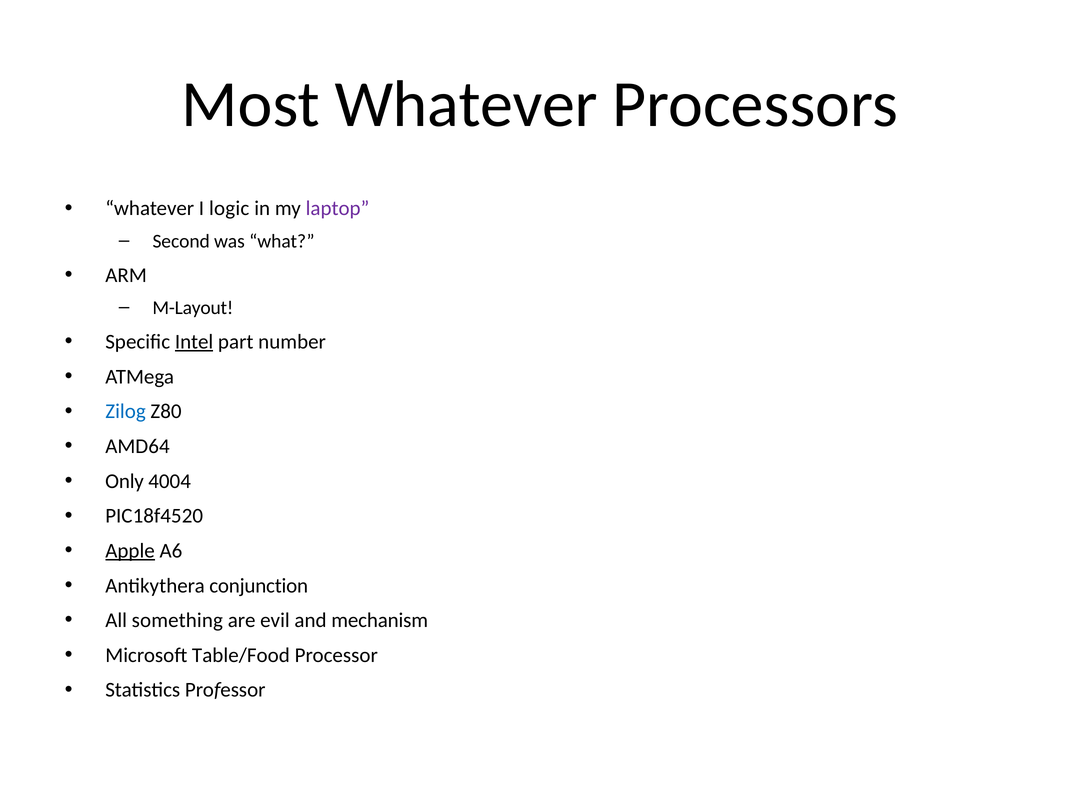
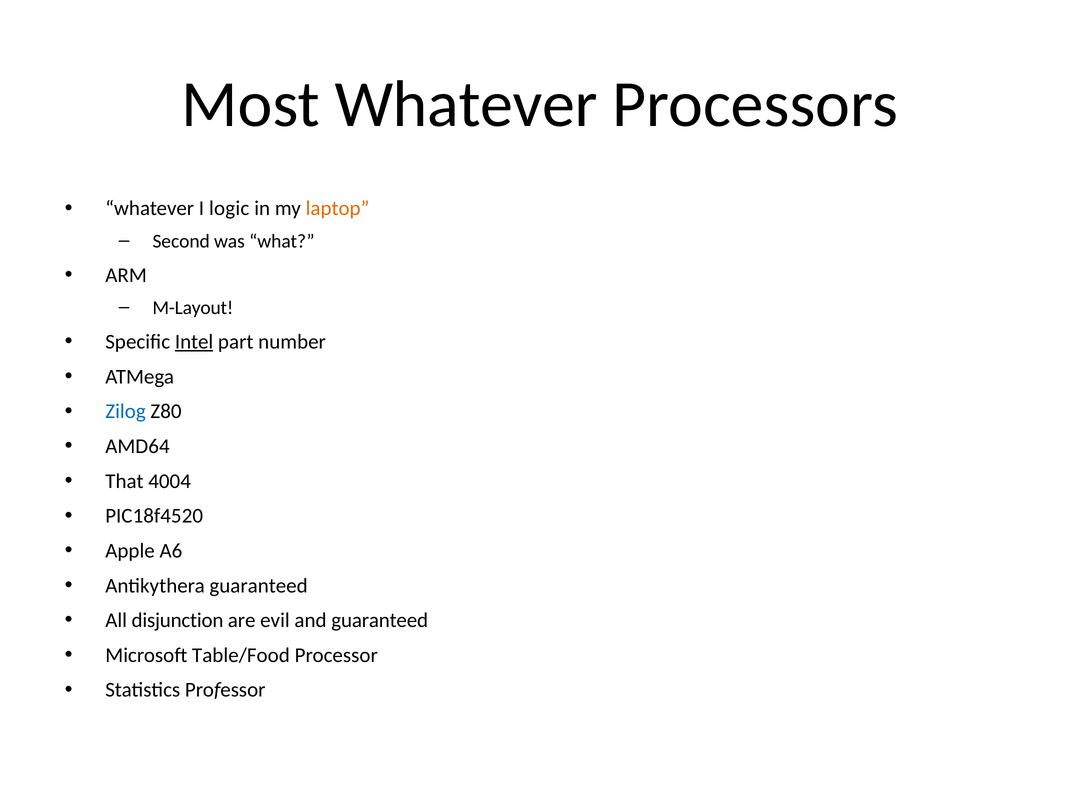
laptop colour: purple -> orange
Only: Only -> That
Apple underline: present -> none
Antikythera conjunction: conjunction -> guaranteed
something: something -> disjunction
and mechanism: mechanism -> guaranteed
